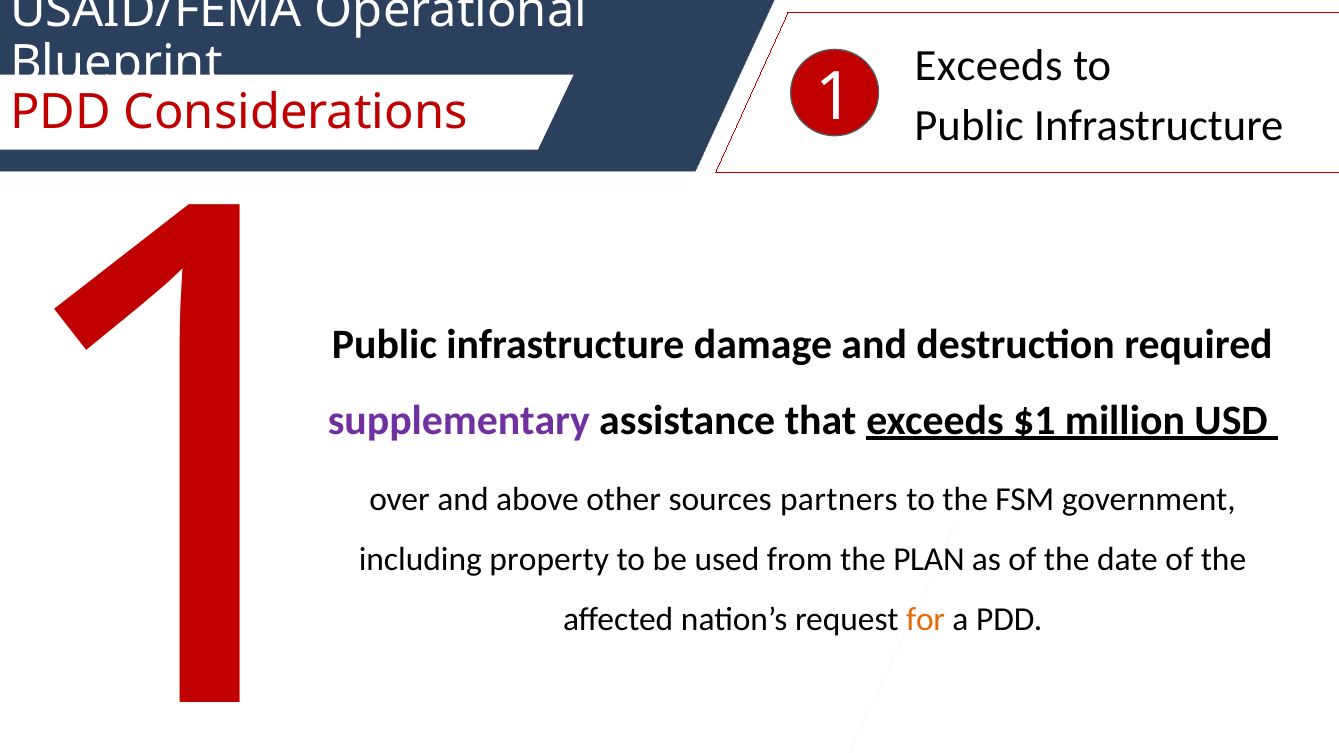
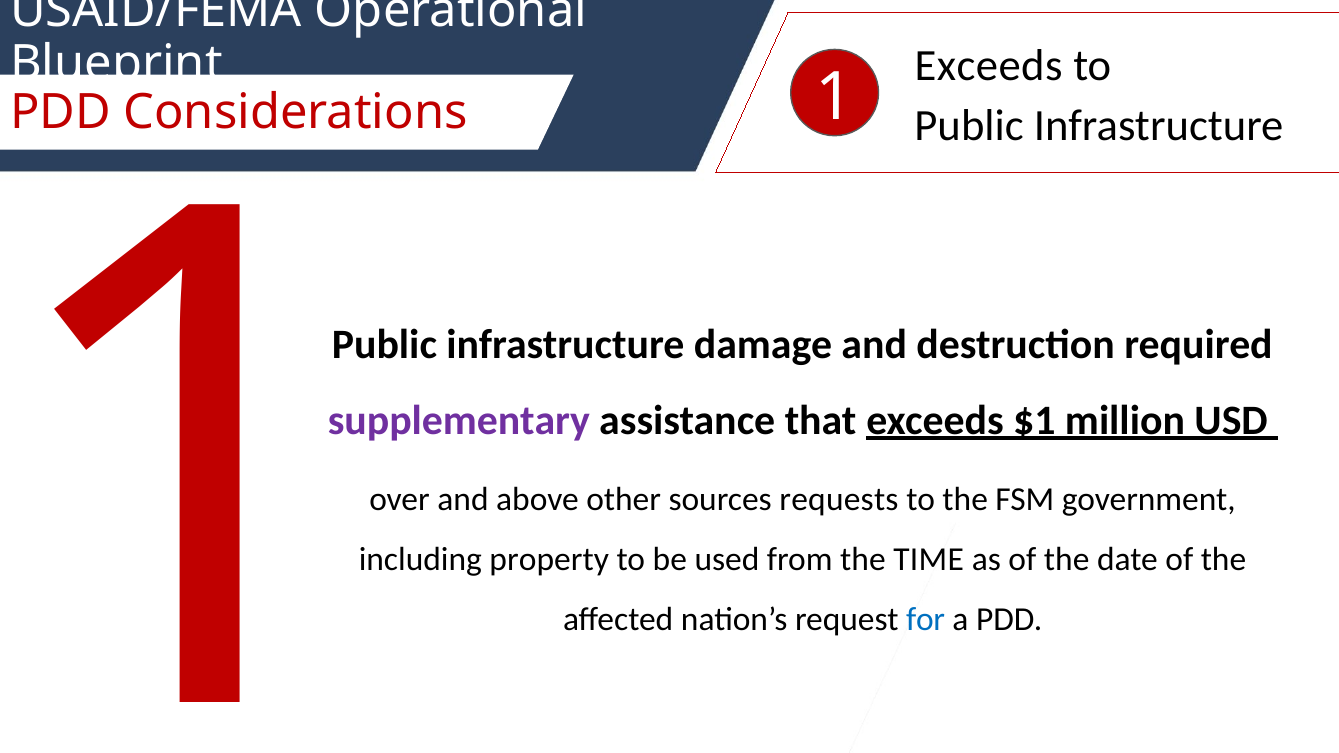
partners: partners -> requests
PLAN: PLAN -> TIME
for colour: orange -> blue
